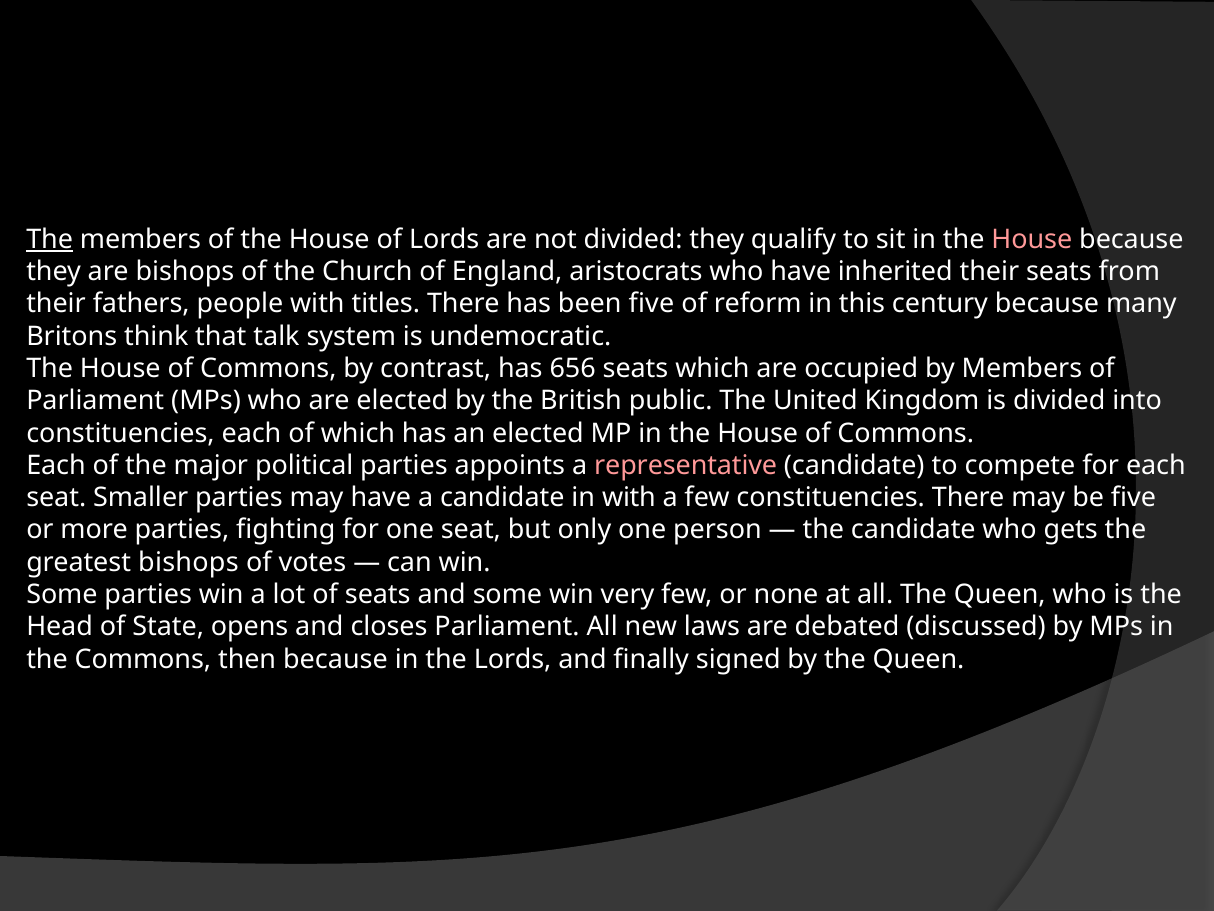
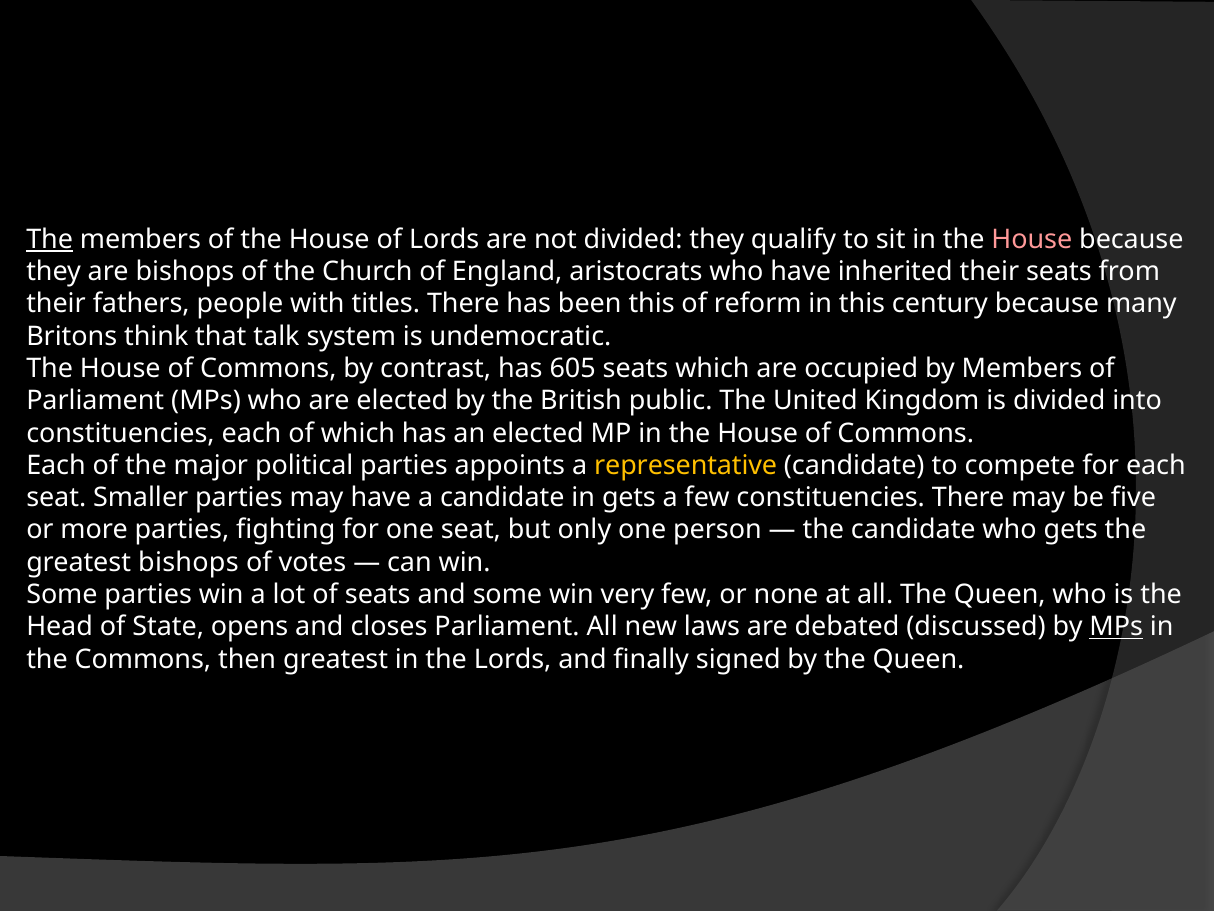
been five: five -> this
656: 656 -> 605
representative colour: pink -> yellow
in with: with -> gets
MPs at (1116, 627) underline: none -> present
then because: because -> greatest
